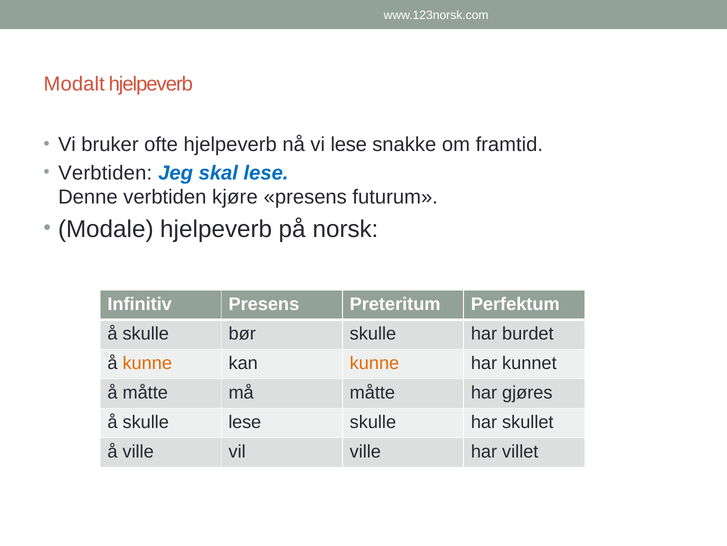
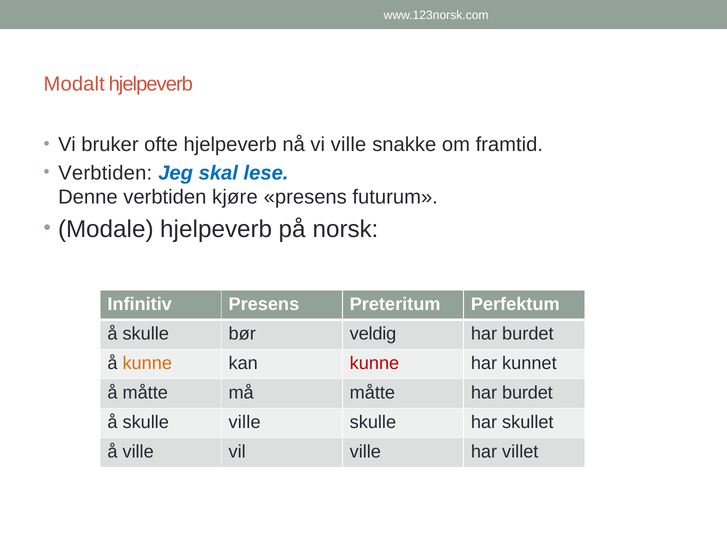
vi lese: lese -> ville
bør skulle: skulle -> veldig
kunne at (374, 363) colour: orange -> red
måtte har gjøres: gjøres -> burdet
skulle lese: lese -> ville
